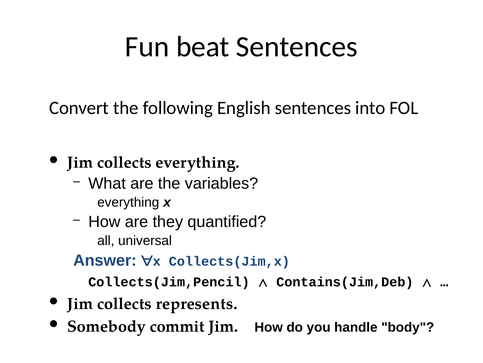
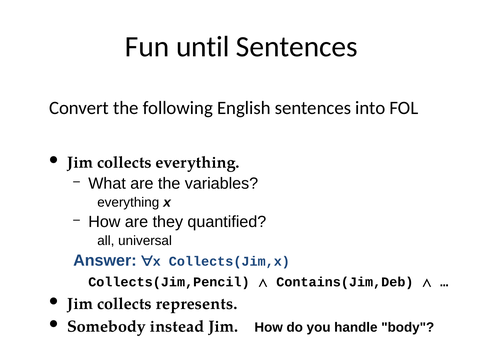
beat: beat -> until
commit: commit -> instead
